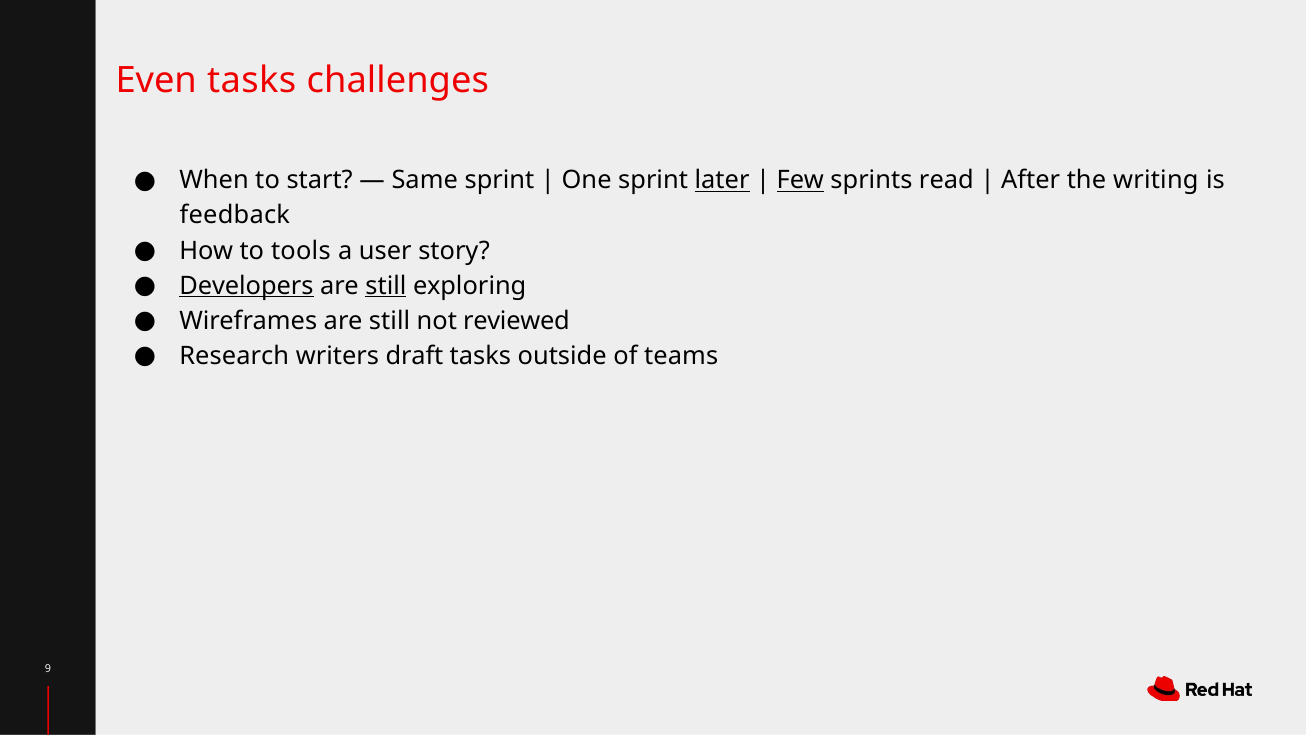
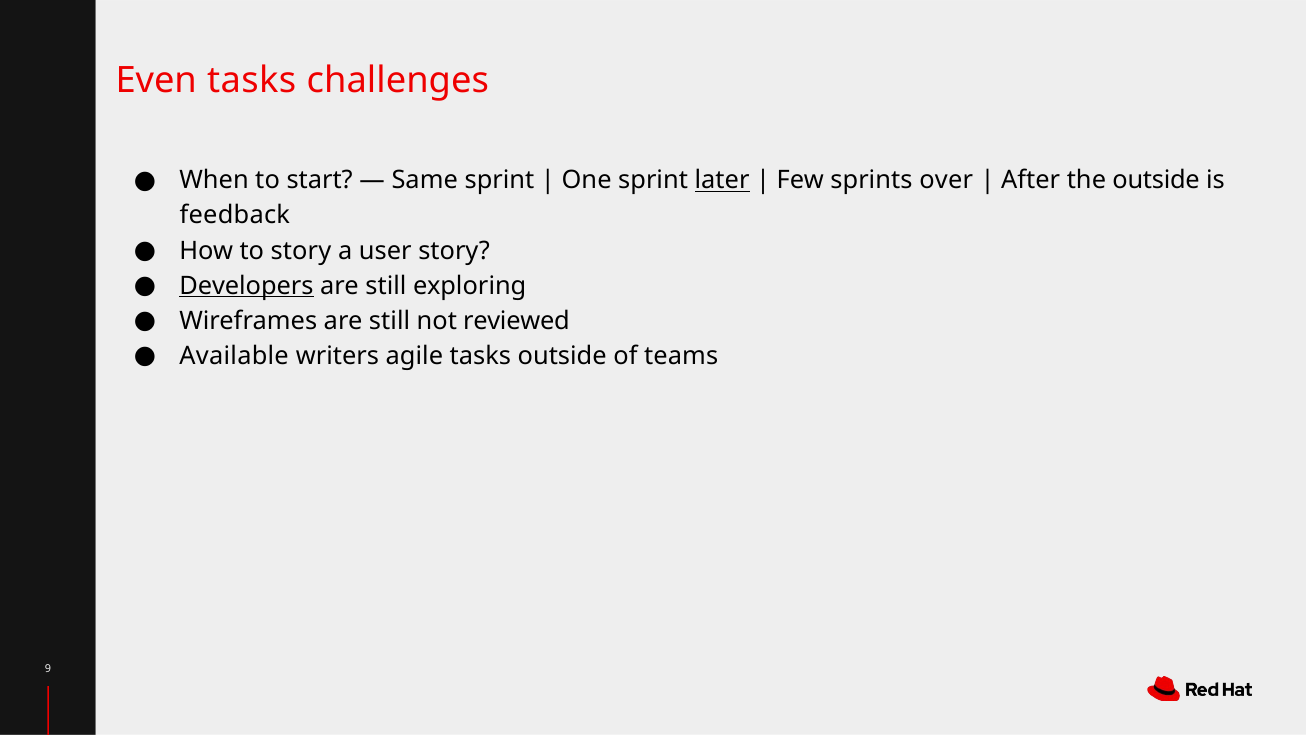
Few underline: present -> none
read: read -> over
the writing: writing -> outside
to tools: tools -> story
still at (386, 286) underline: present -> none
Research: Research -> Available
draft: draft -> agile
